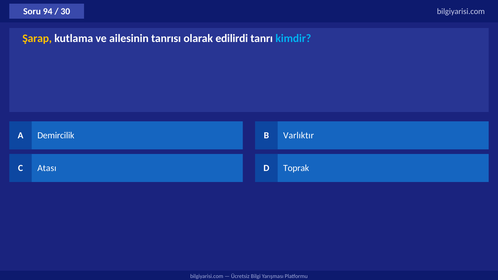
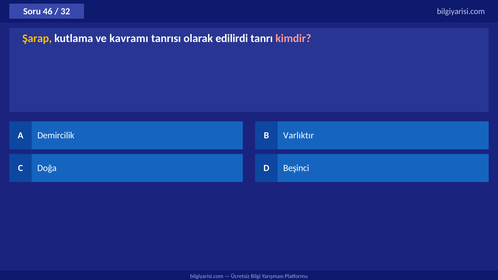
94: 94 -> 46
30: 30 -> 32
ailesinin: ailesinin -> kavramı
kimdir colour: light blue -> pink
Atası: Atası -> Doğa
Toprak: Toprak -> Beşinci
